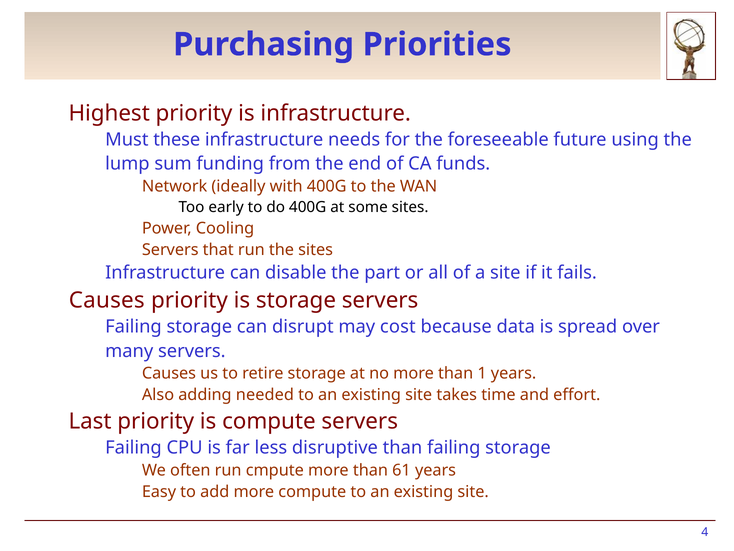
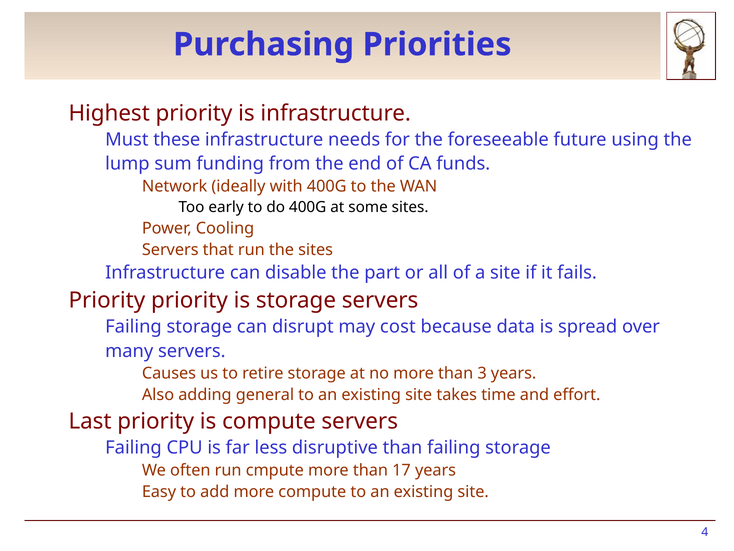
Causes at (107, 300): Causes -> Priority
1: 1 -> 3
needed: needed -> general
61: 61 -> 17
